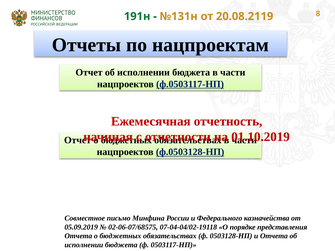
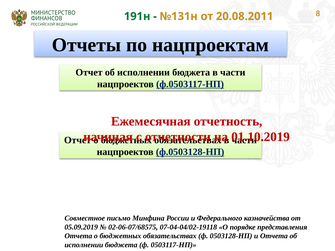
20.08.2119: 20.08.2119 -> 20.08.2011
